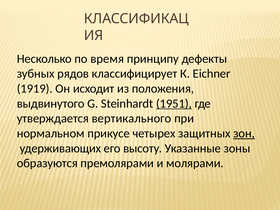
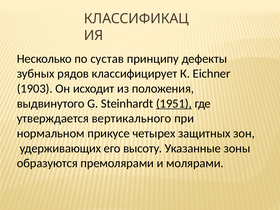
время: время -> сустав
1919: 1919 -> 1903
зон underline: present -> none
